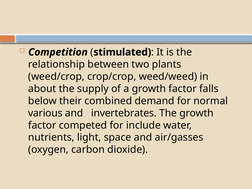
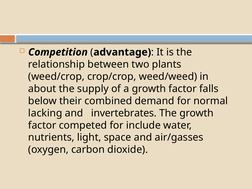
stimulated: stimulated -> advantage
various: various -> lacking
